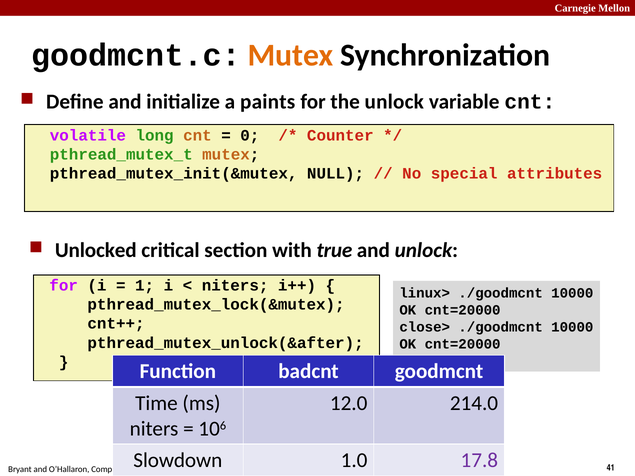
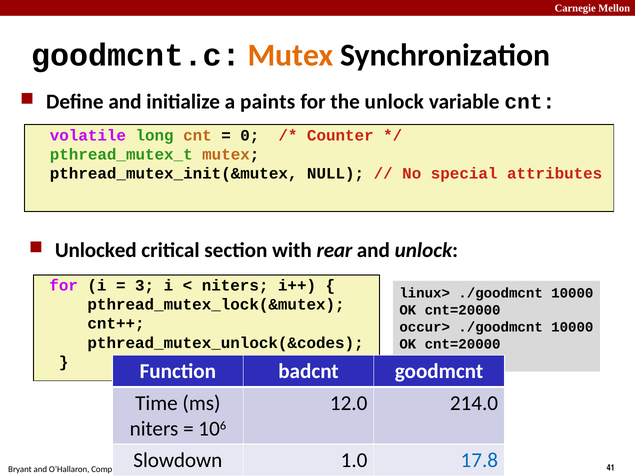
true: true -> rear
1: 1 -> 3
close>: close> -> occur>
pthread_mutex_unlock(&after: pthread_mutex_unlock(&after -> pthread_mutex_unlock(&codes
17.8 colour: purple -> blue
